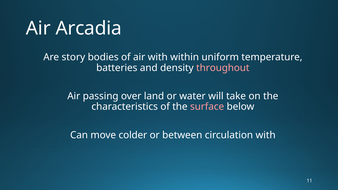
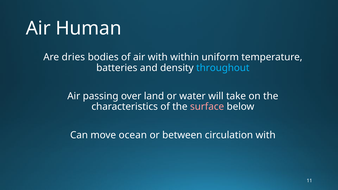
Arcadia: Arcadia -> Human
story: story -> dries
throughout colour: pink -> light blue
colder: colder -> ocean
